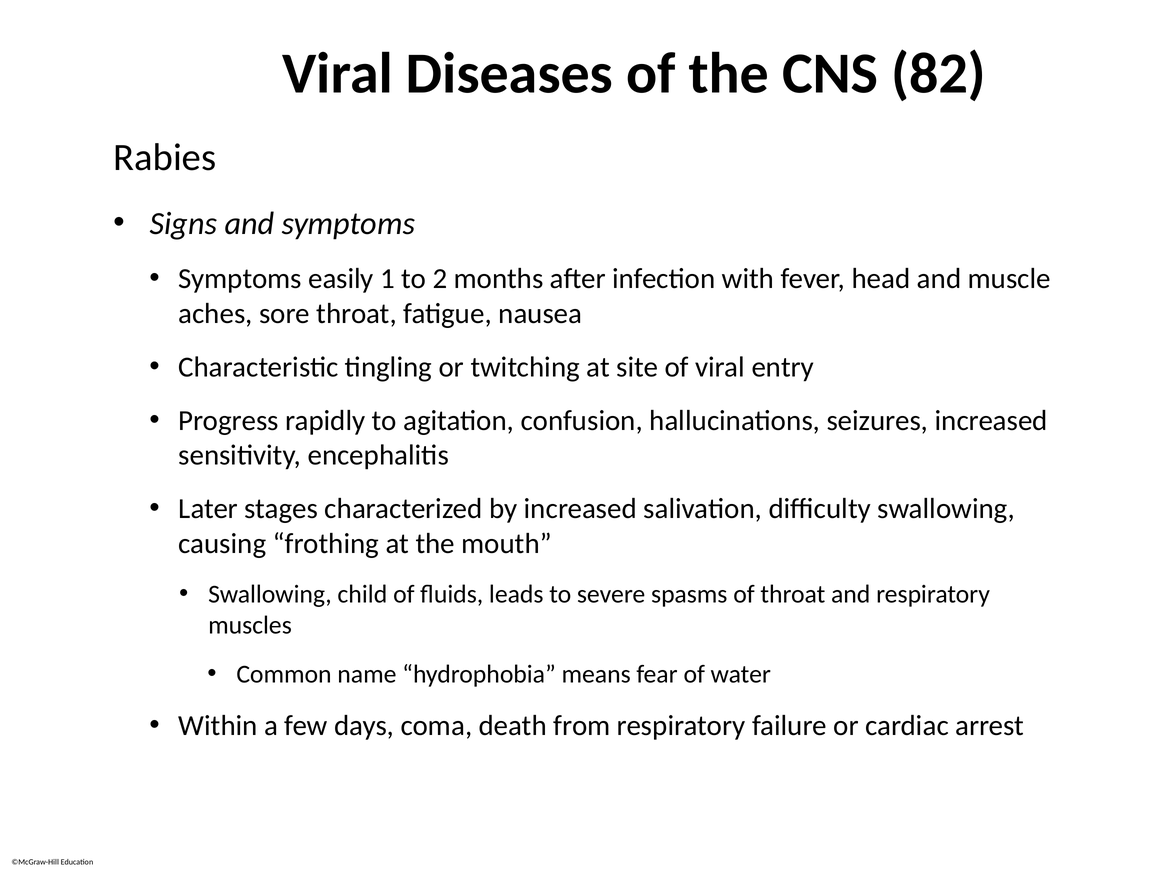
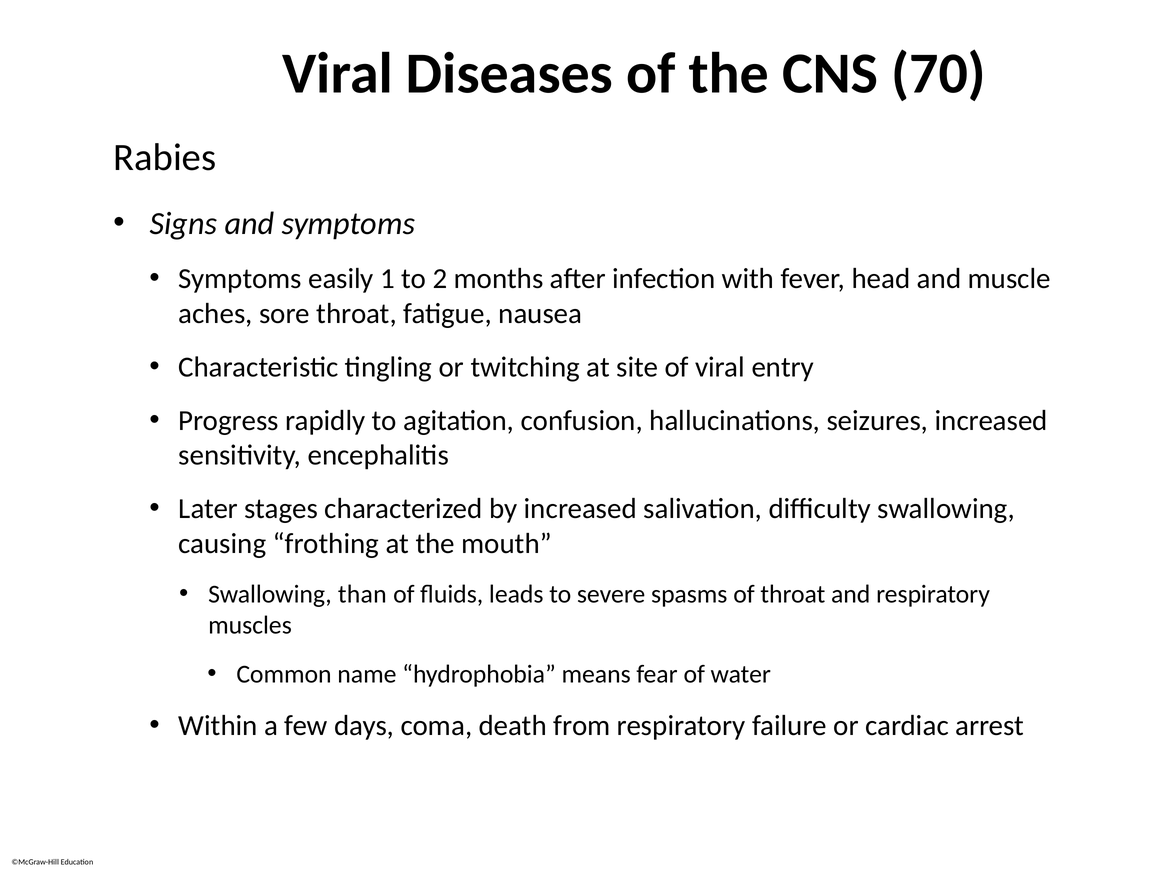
82: 82 -> 70
child: child -> than
